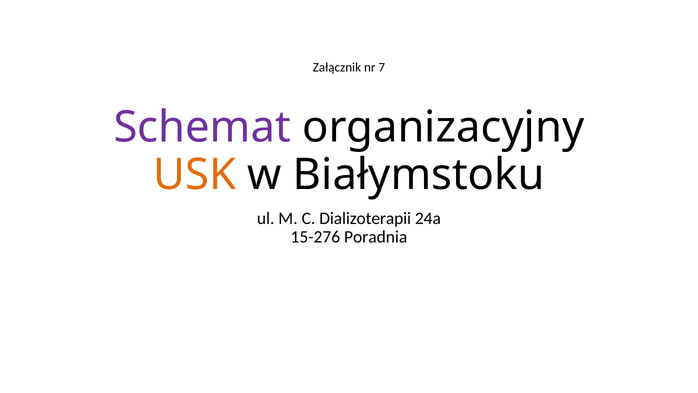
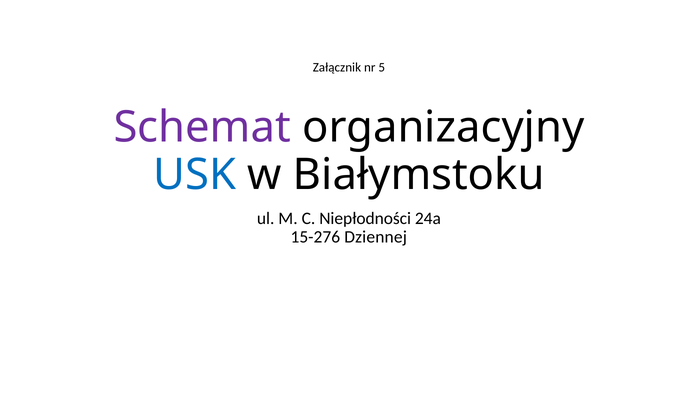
7: 7 -> 5
USK colour: orange -> blue
Dializoterapii: Dializoterapii -> Niepłodności
Poradnia: Poradnia -> Dziennej
